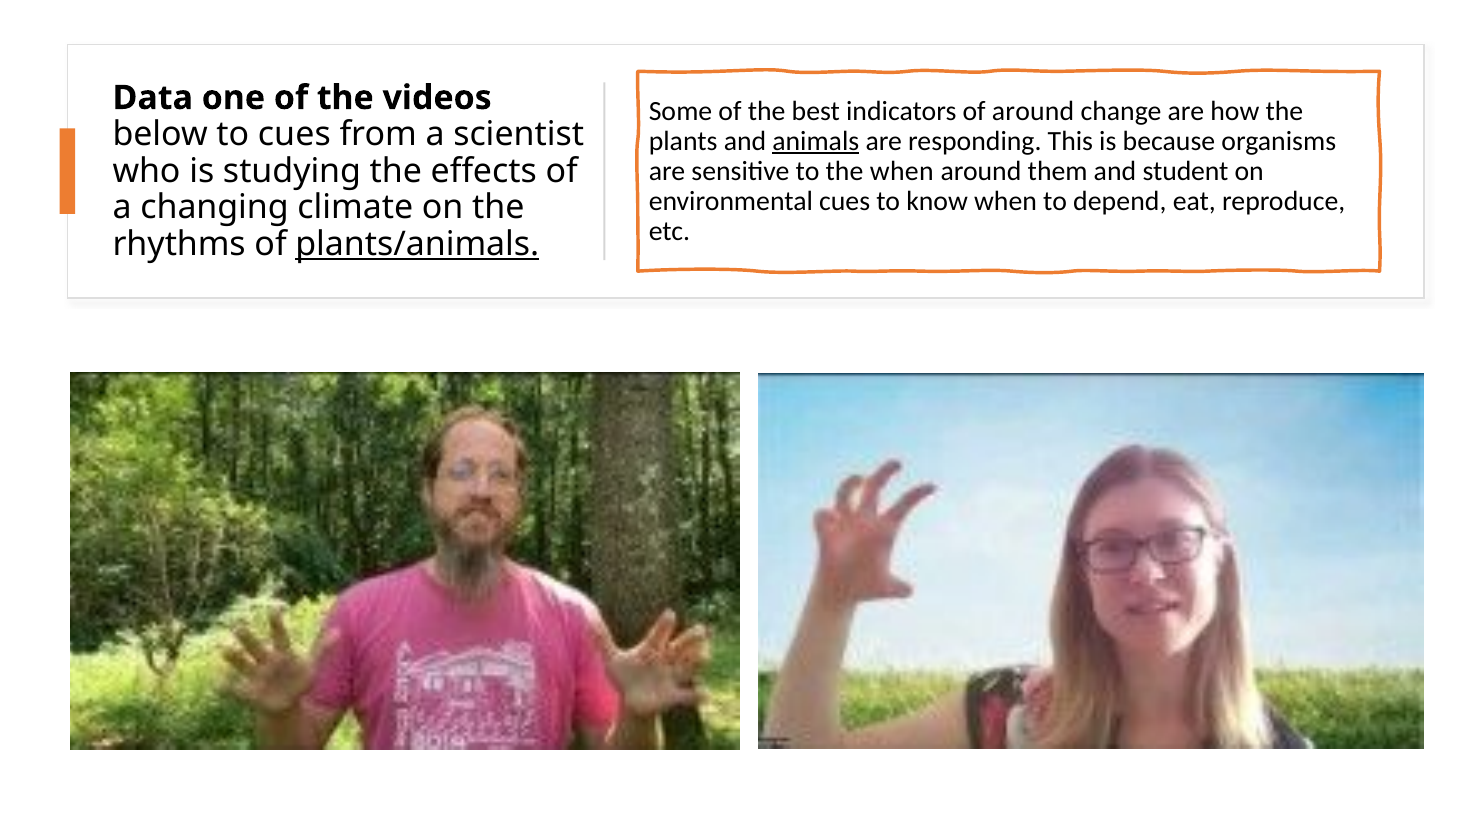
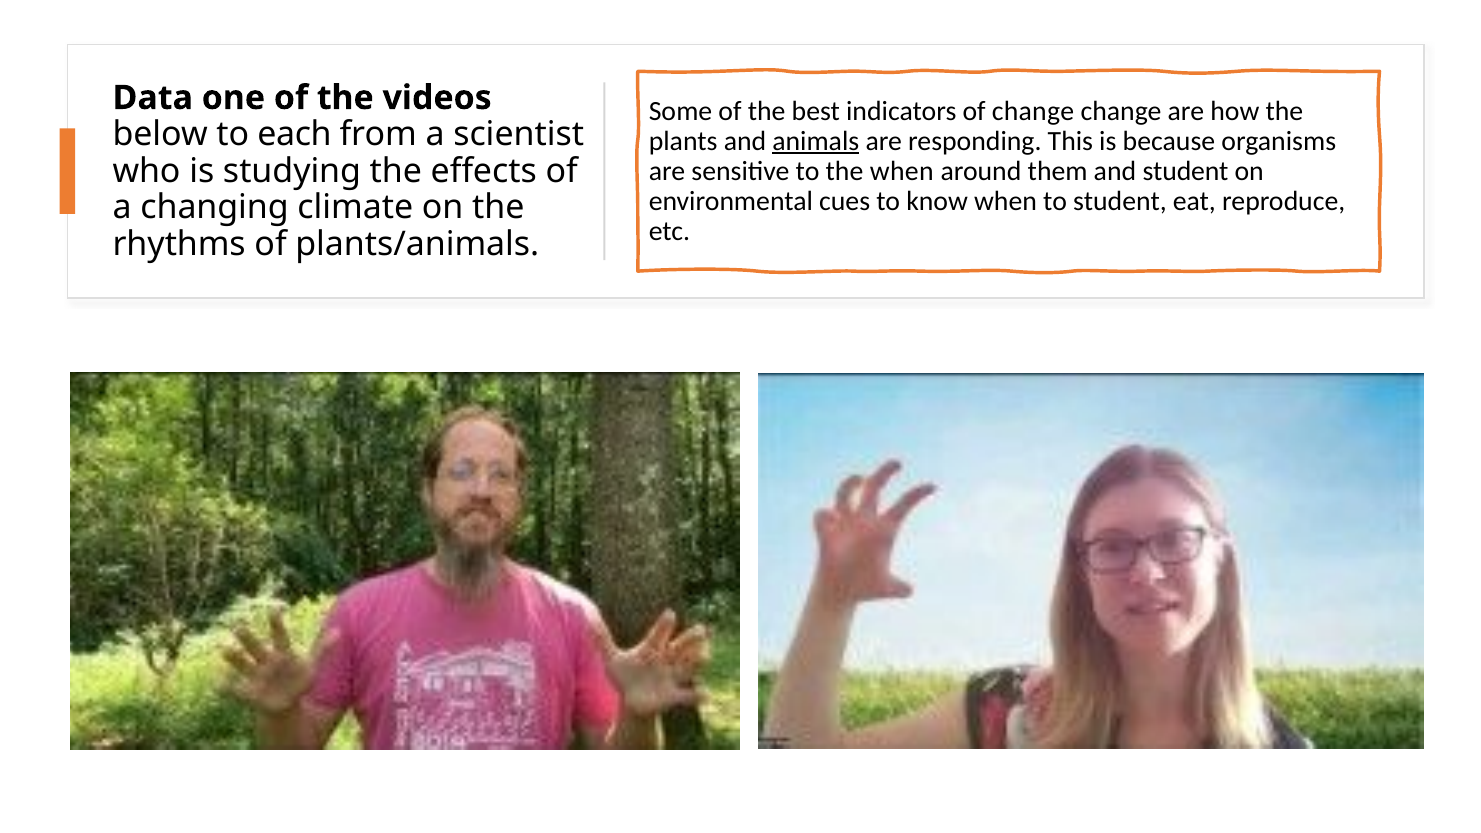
of around: around -> change
to cues: cues -> each
to depend: depend -> student
plants/animals underline: present -> none
